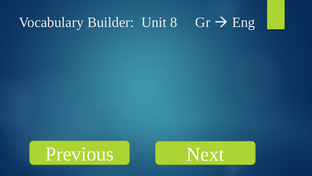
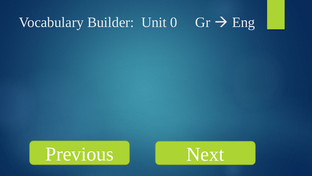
8: 8 -> 0
